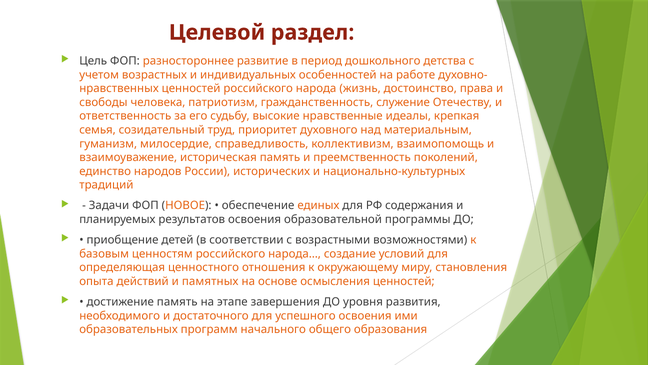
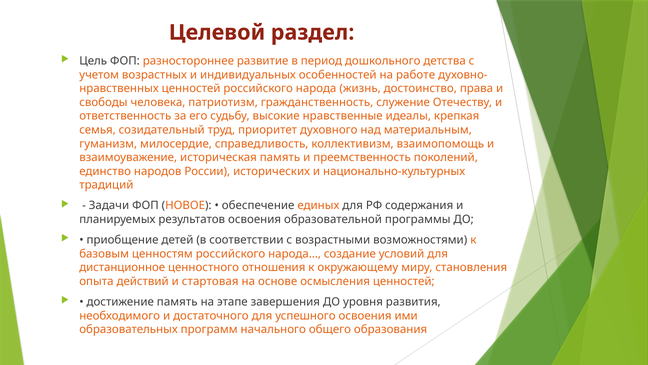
определяющая: определяющая -> дистанционное
памятных: памятных -> стартовая
